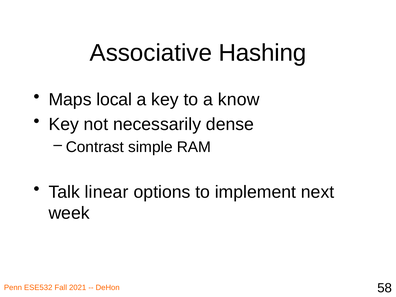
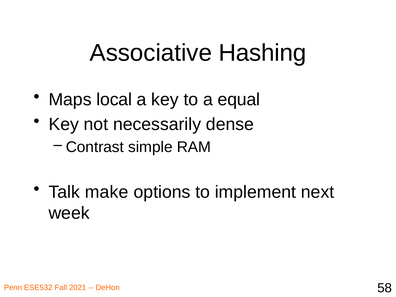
know: know -> equal
linear: linear -> make
